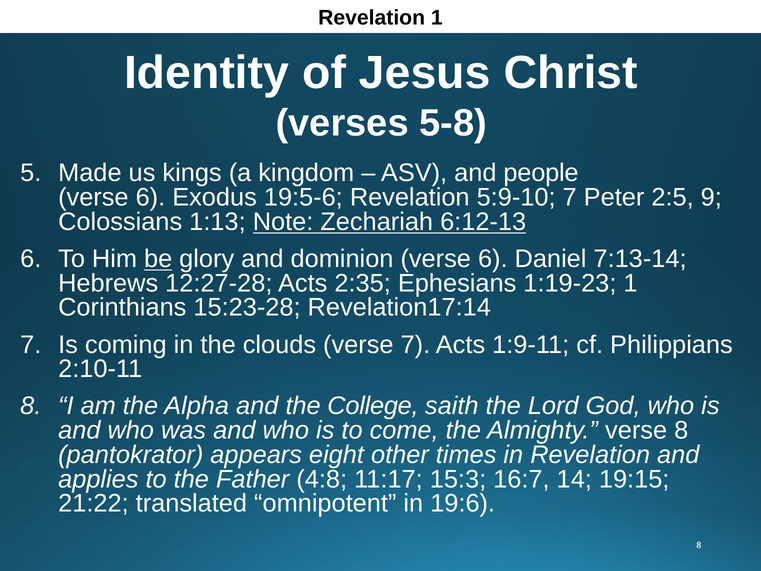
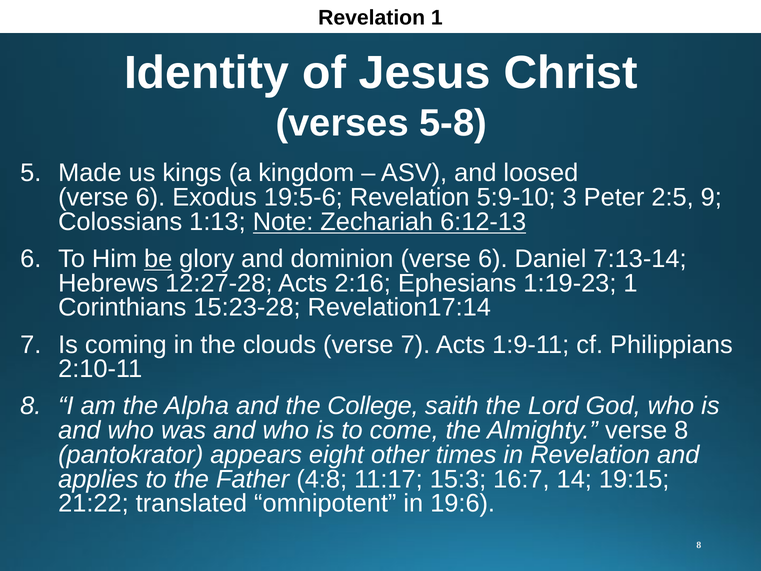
people: people -> loosed
5:9-10 7: 7 -> 3
2:35: 2:35 -> 2:16
